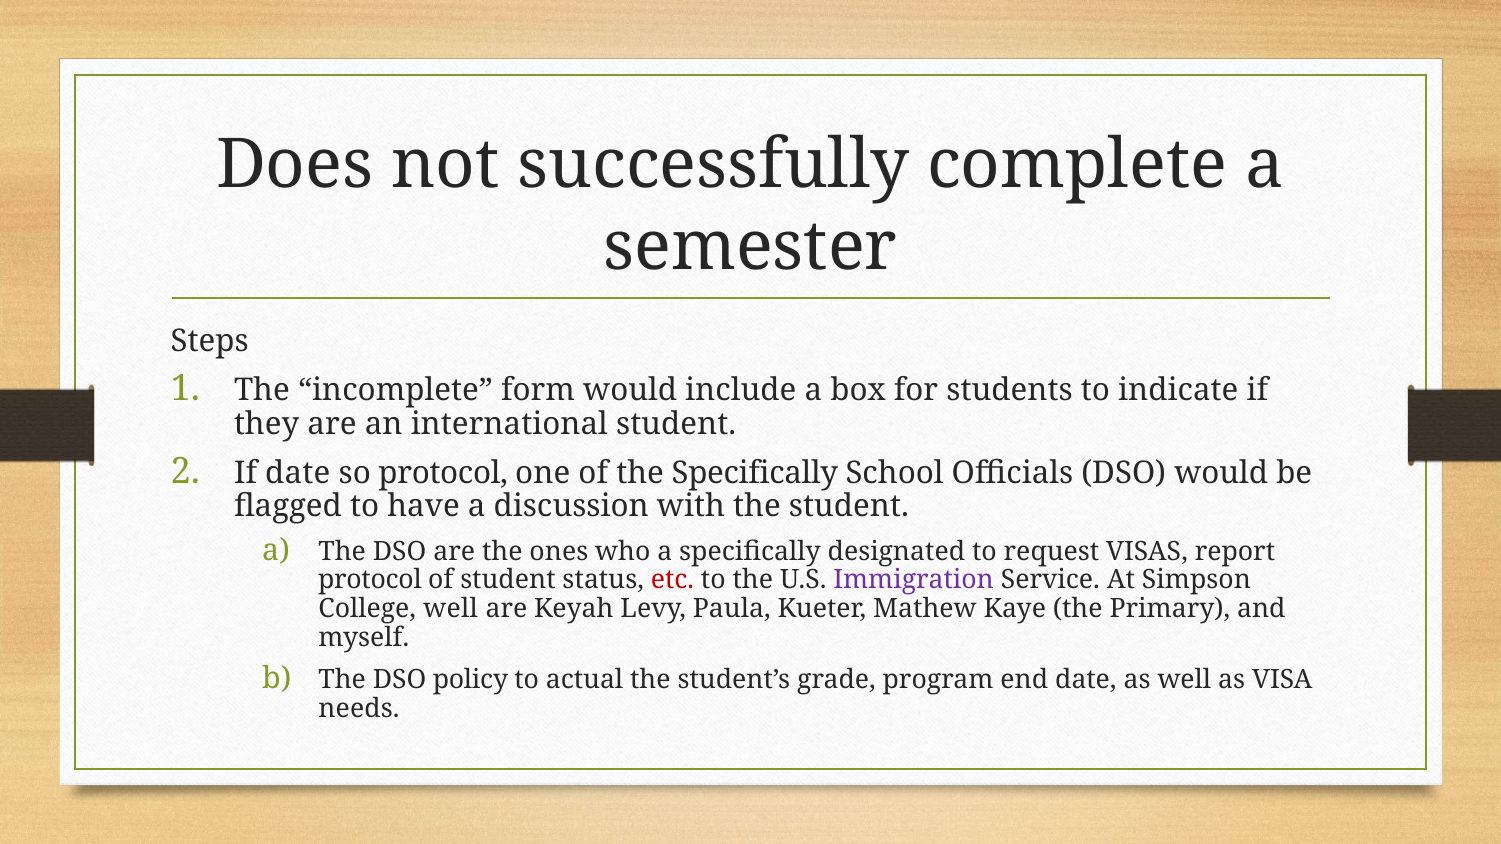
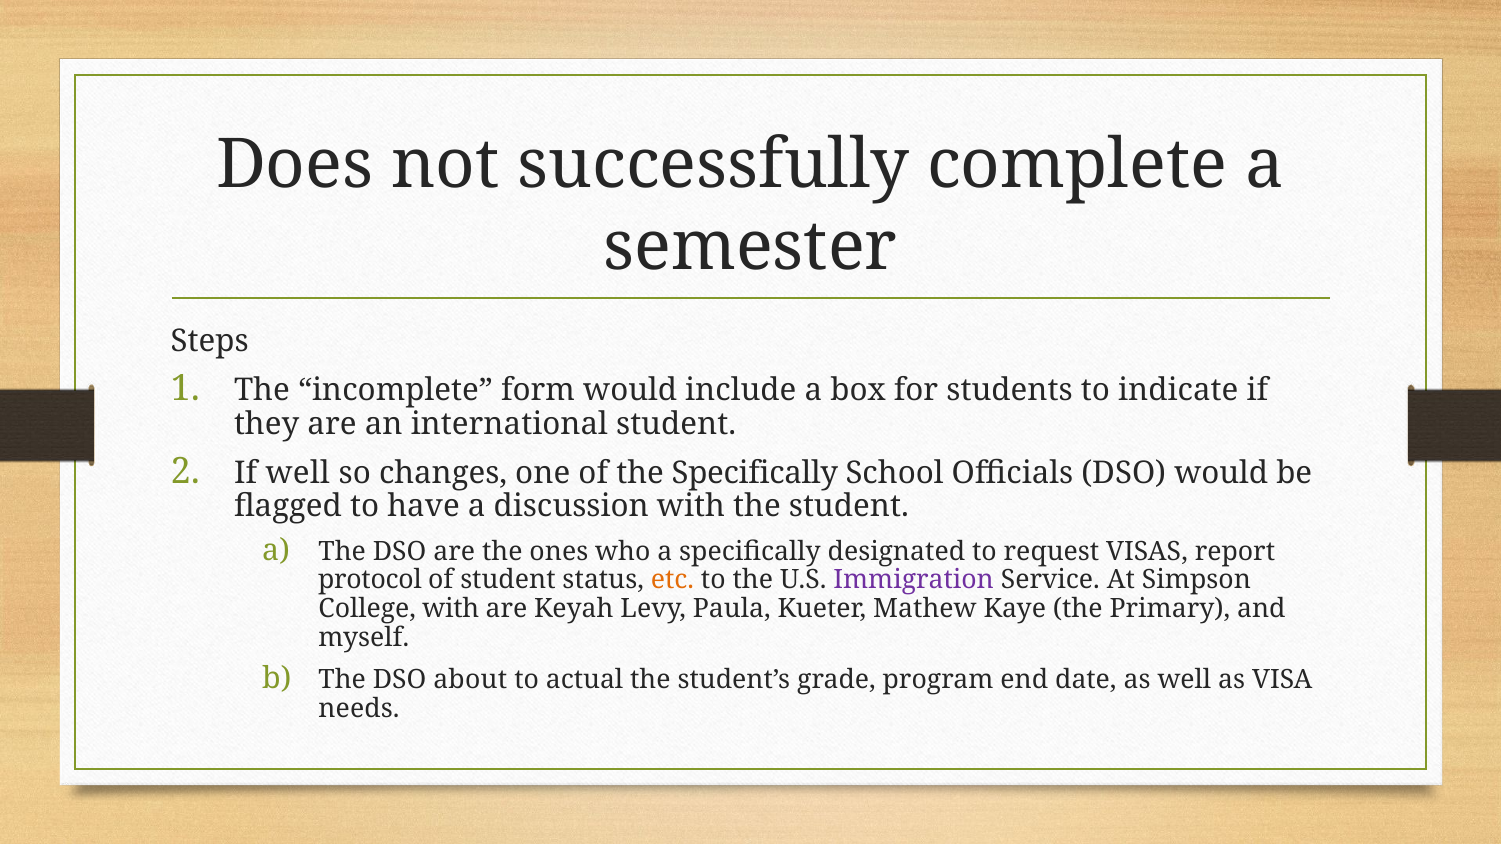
If date: date -> well
so protocol: protocol -> changes
etc colour: red -> orange
College well: well -> with
policy: policy -> about
